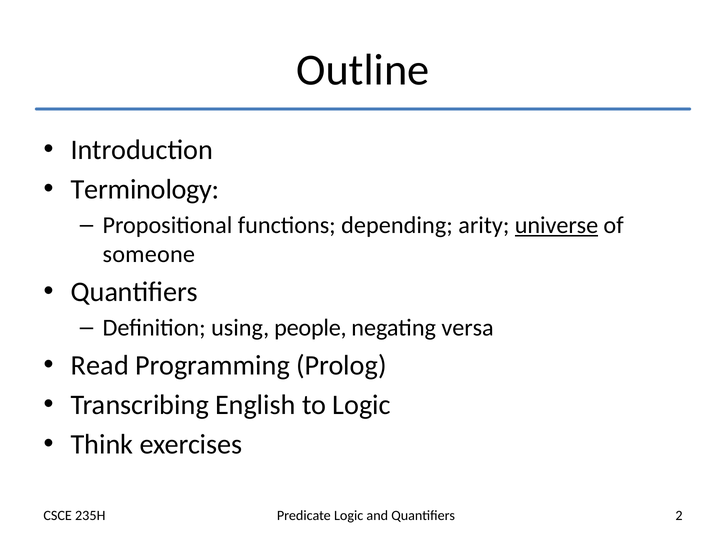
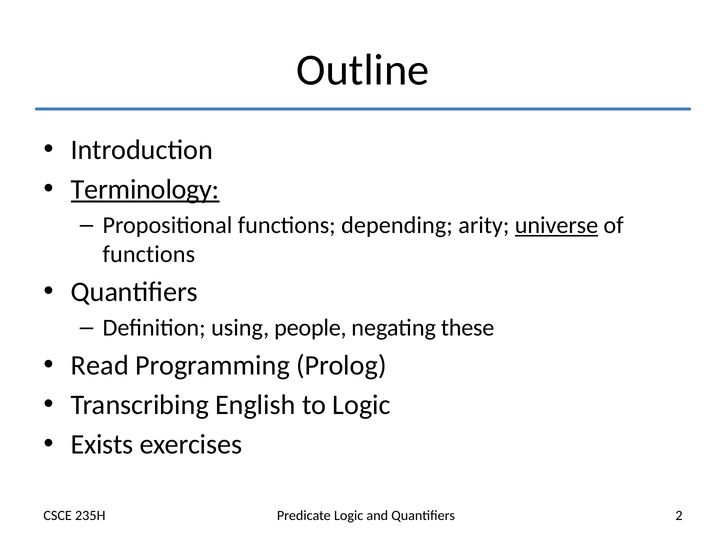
Terminology underline: none -> present
someone at (149, 254): someone -> functions
versa: versa -> these
Think: Think -> Exists
